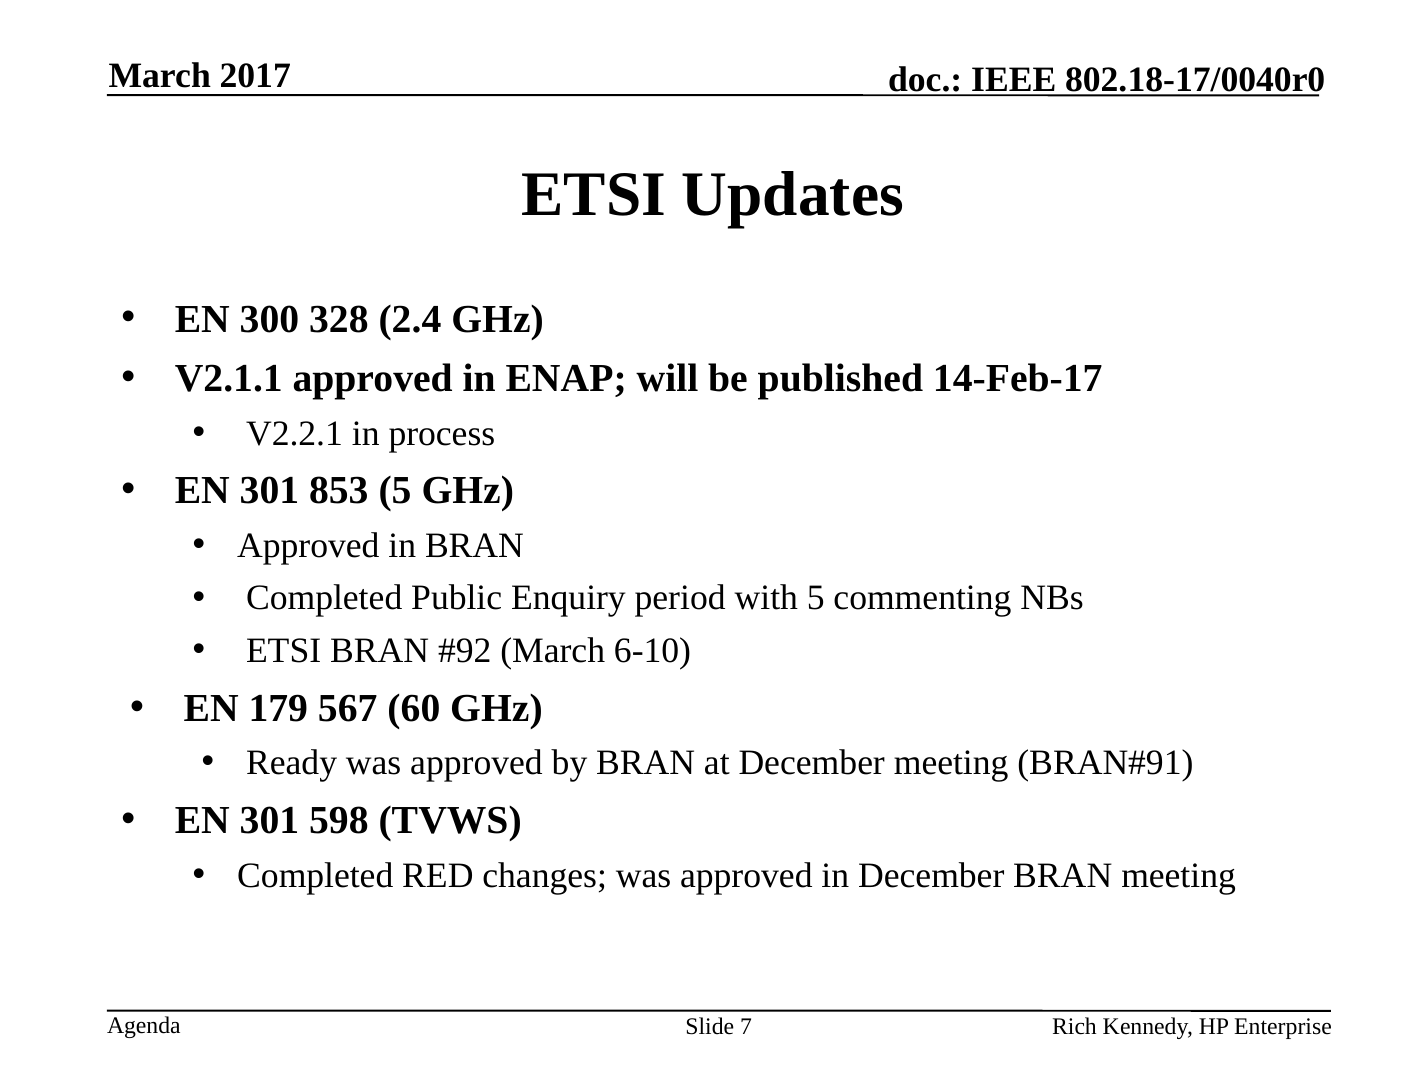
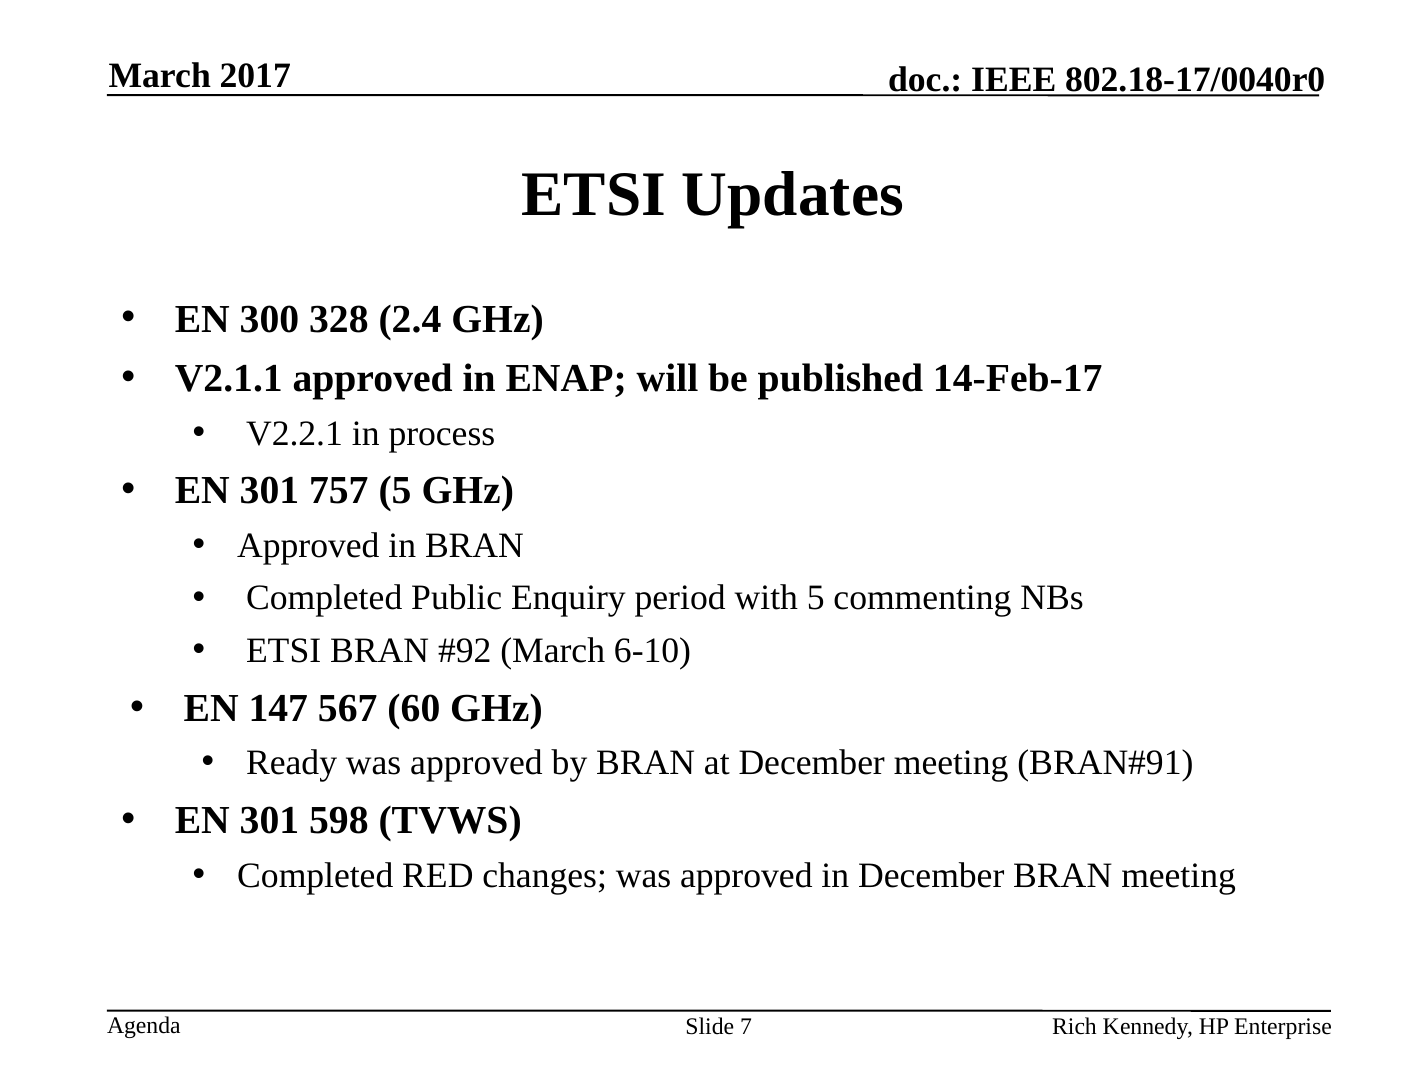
853: 853 -> 757
179: 179 -> 147
